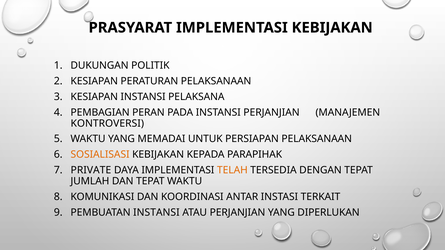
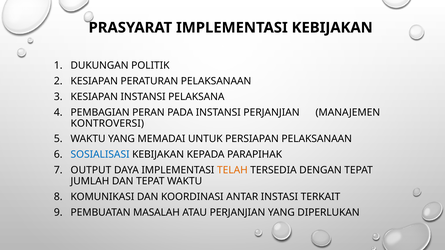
SOSIALISASI colour: orange -> blue
PRIVATE: PRIVATE -> OUTPUT
PEMBUATAN INSTANSI: INSTANSI -> MASALAH
